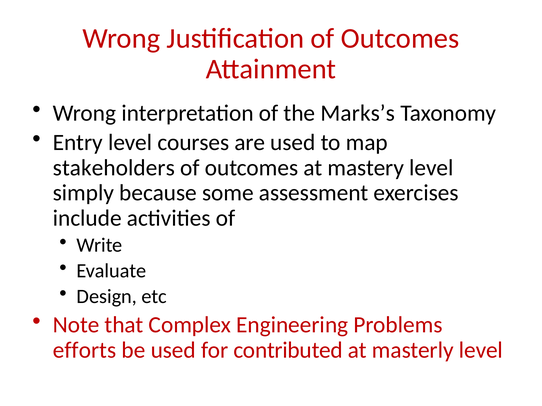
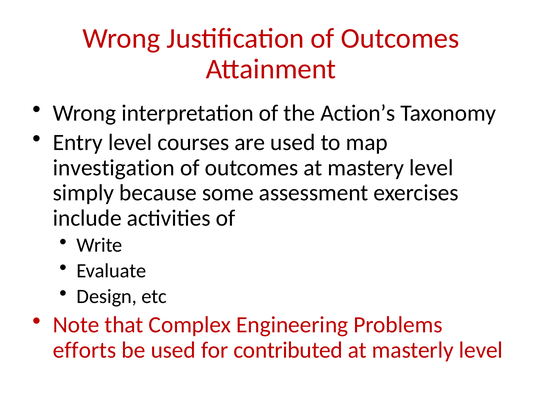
Marks’s: Marks’s -> Action’s
stakeholders: stakeholders -> investigation
